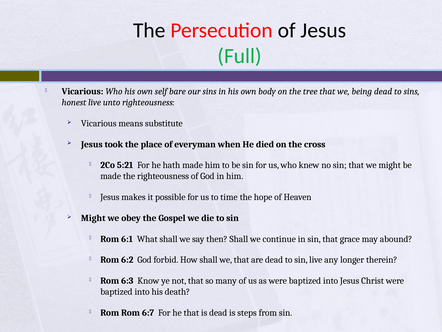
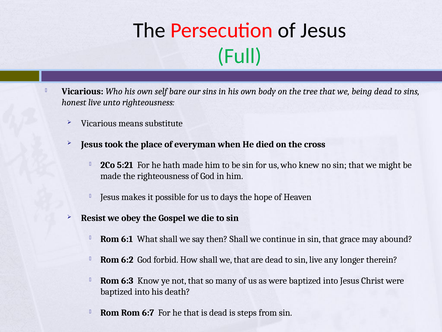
time: time -> days
Might at (93, 218): Might -> Resist
